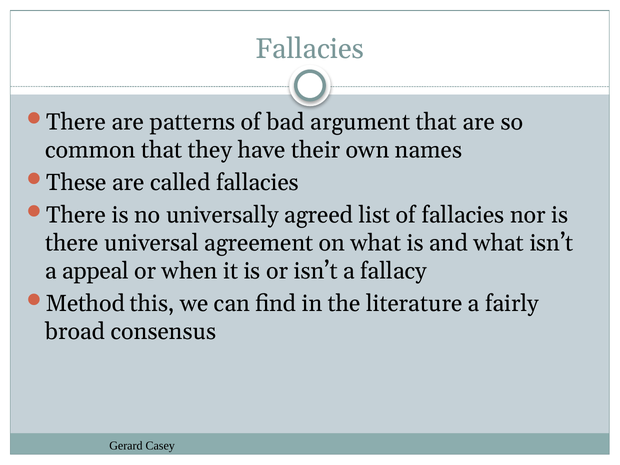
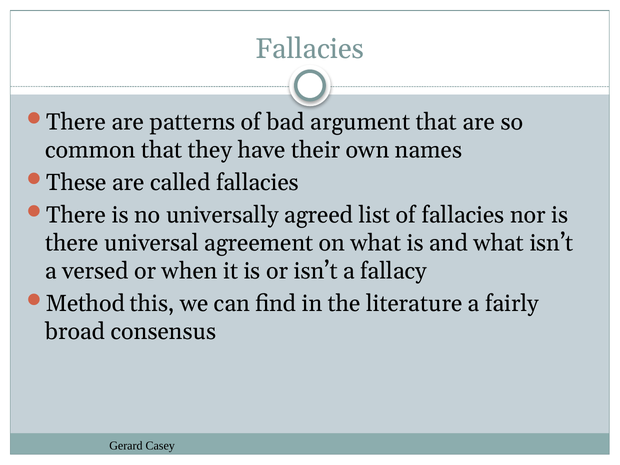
appeal: appeal -> versed
